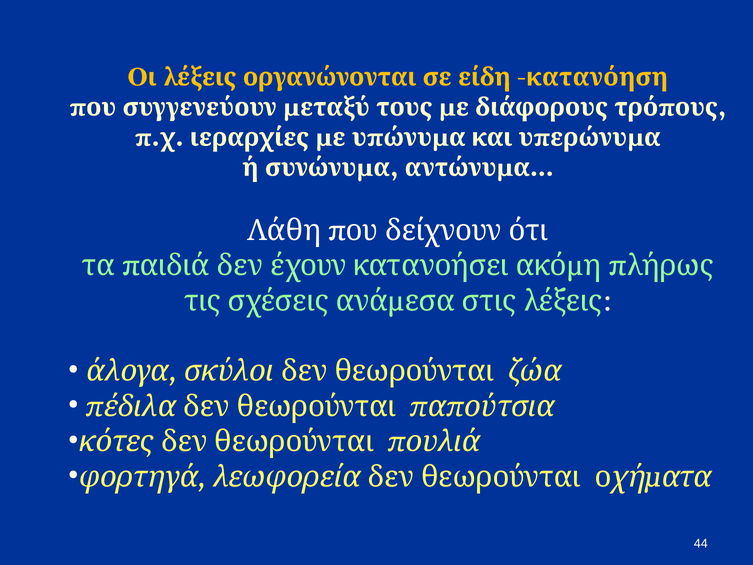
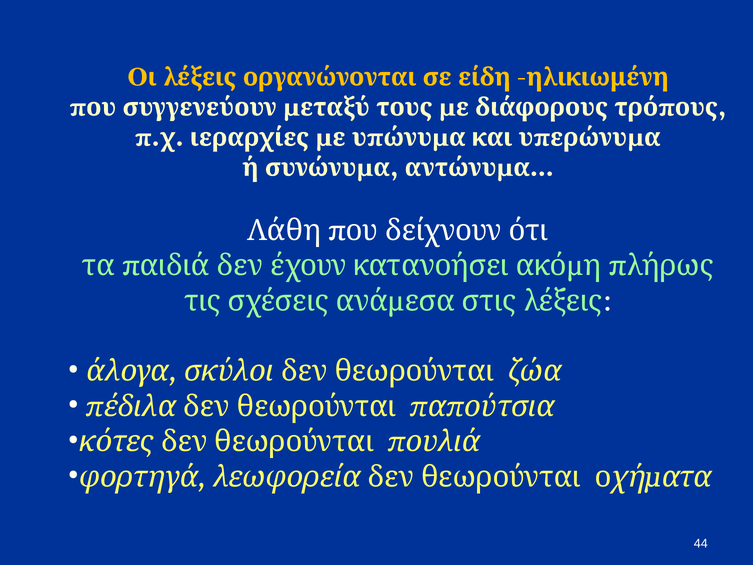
κατανόηση: κατανόηση -> ηλικιωμένη
